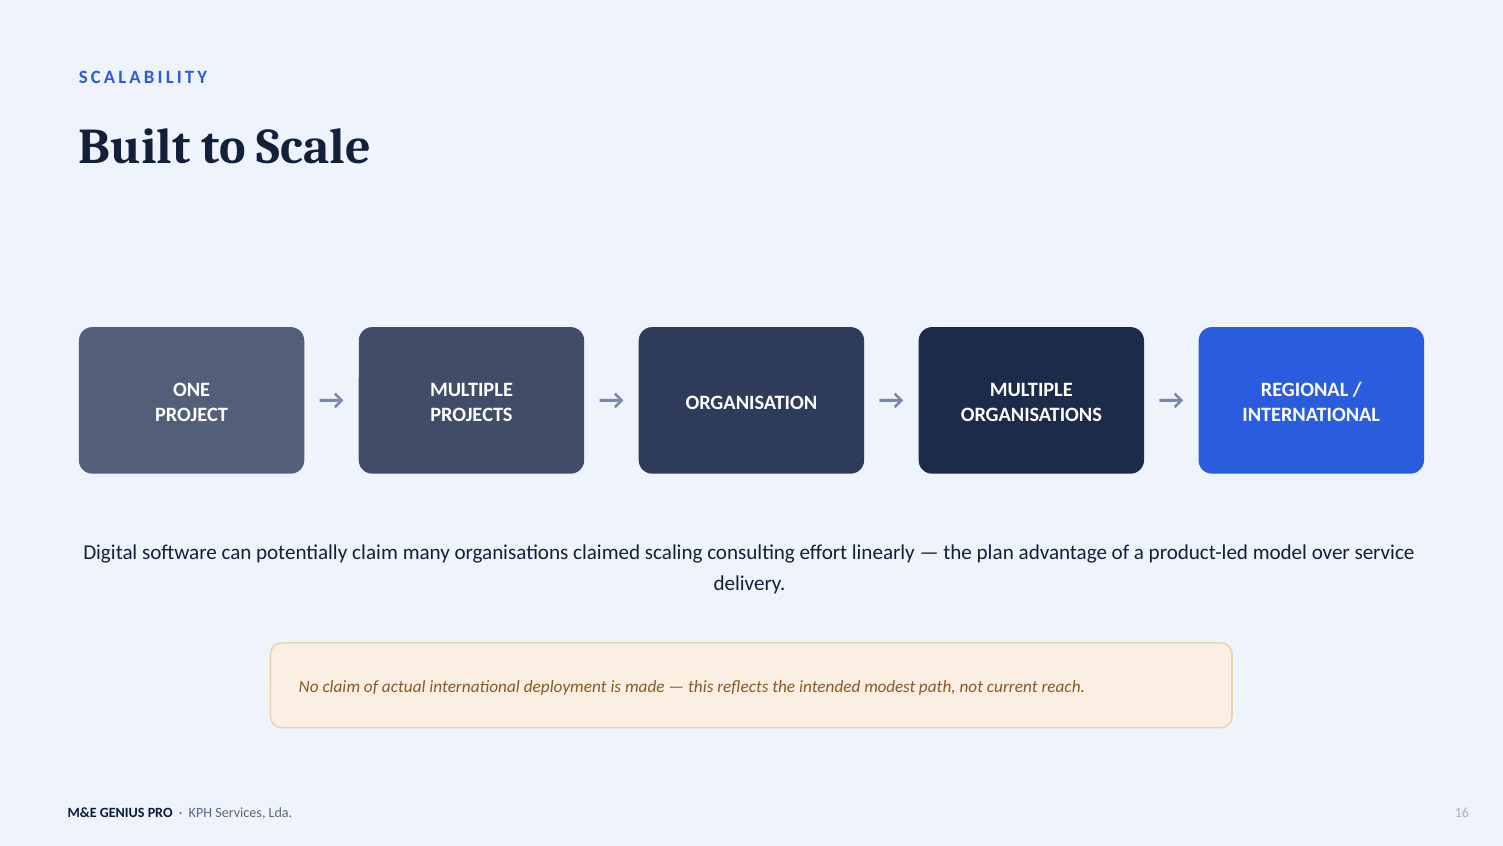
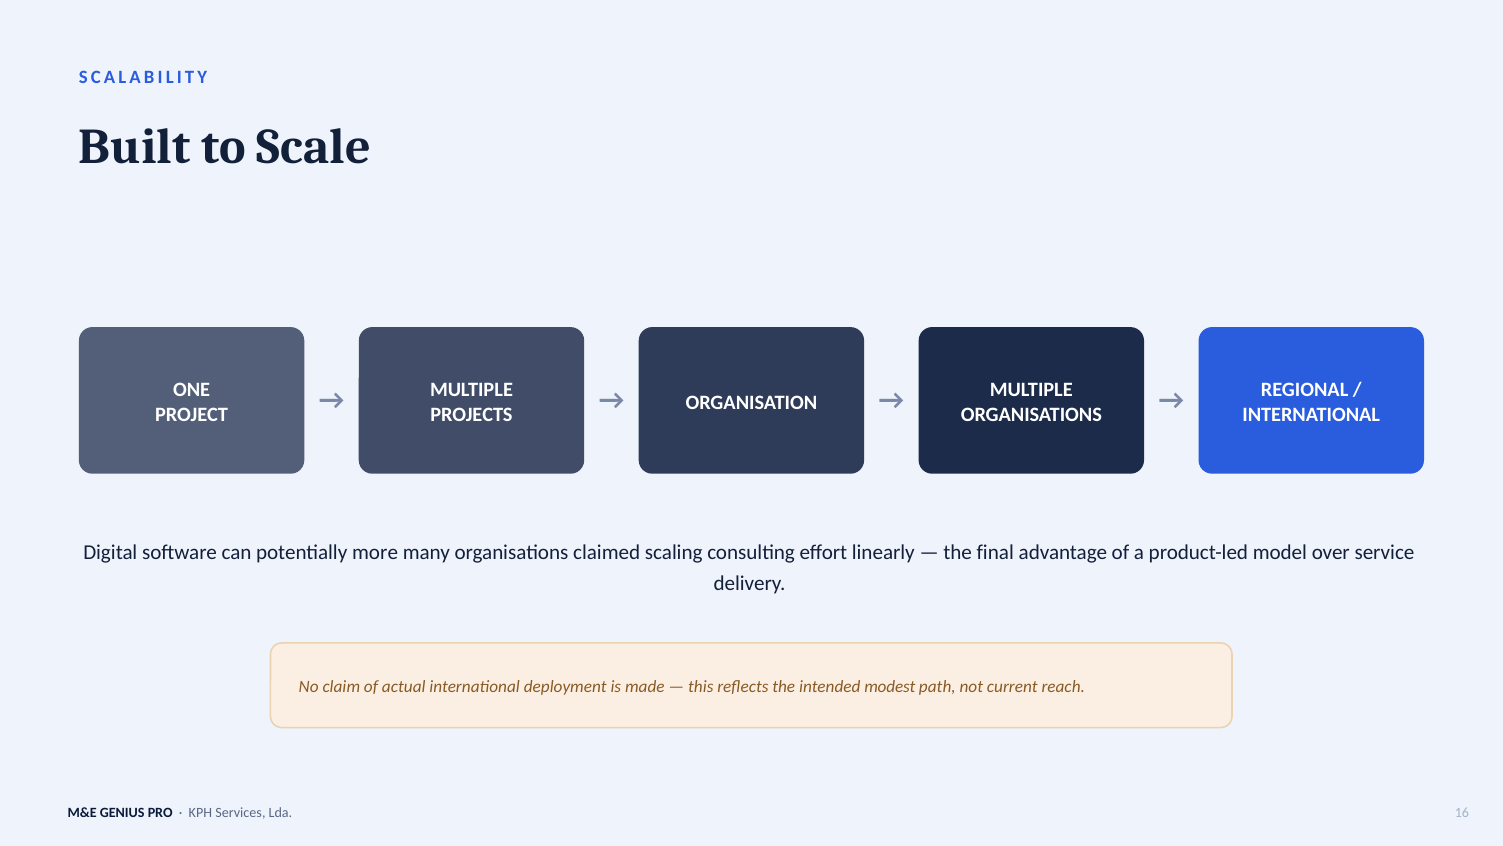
potentially claim: claim -> more
plan: plan -> final
